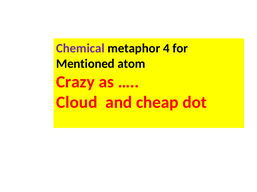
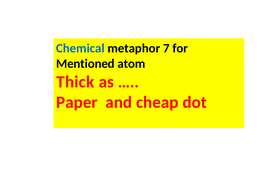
Chemical colour: purple -> blue
4: 4 -> 7
Crazy: Crazy -> Thick
Cloud: Cloud -> Paper
